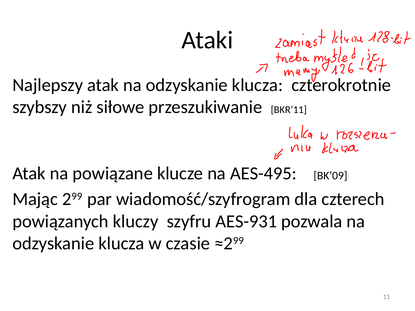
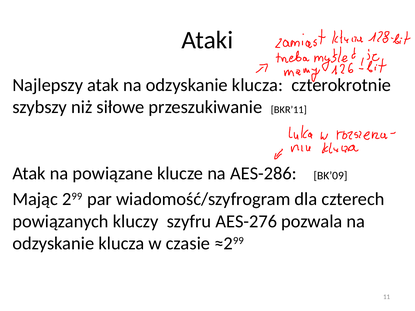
AES-495: AES-495 -> AES-286
AES-931: AES-931 -> AES-276
